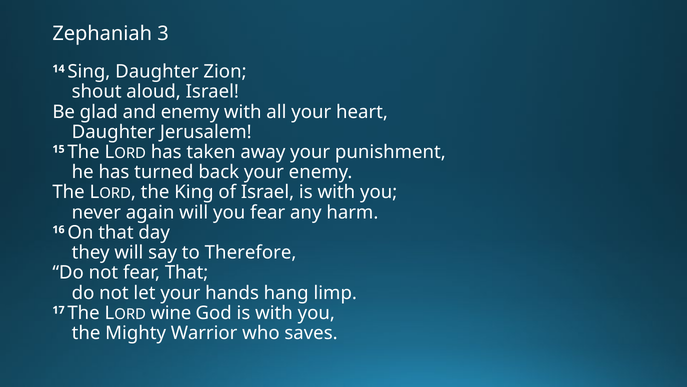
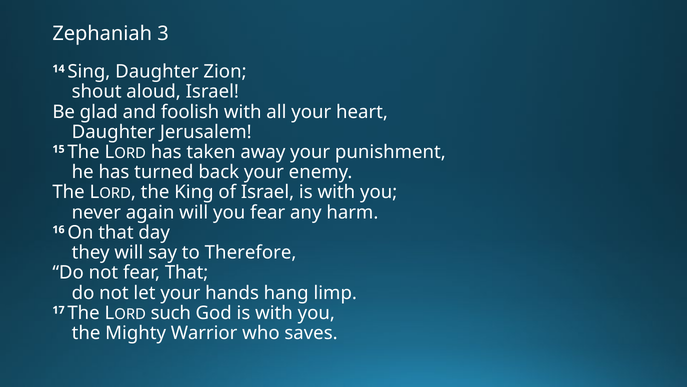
and enemy: enemy -> foolish
wine: wine -> such
